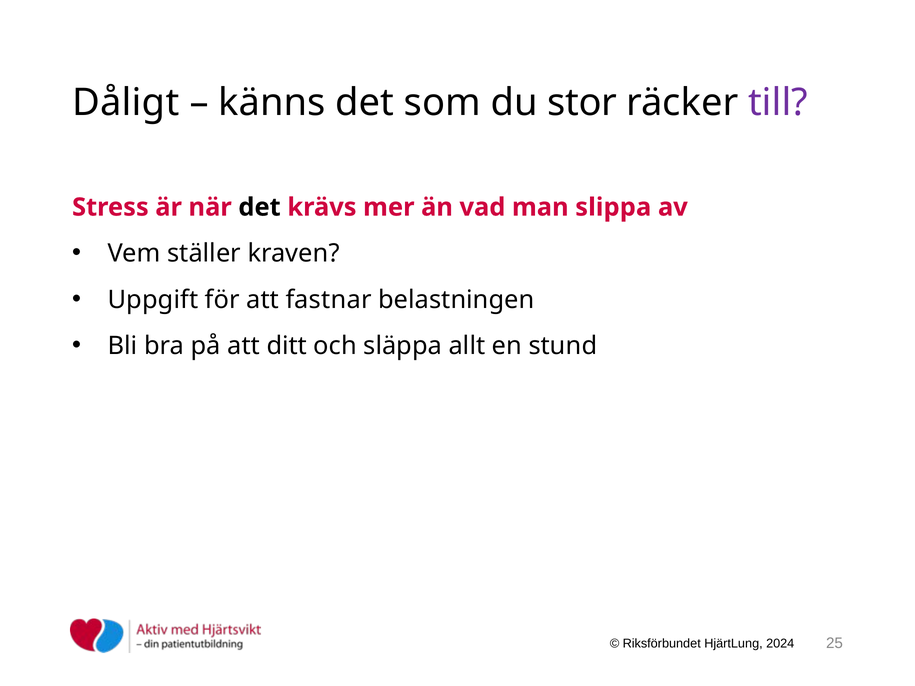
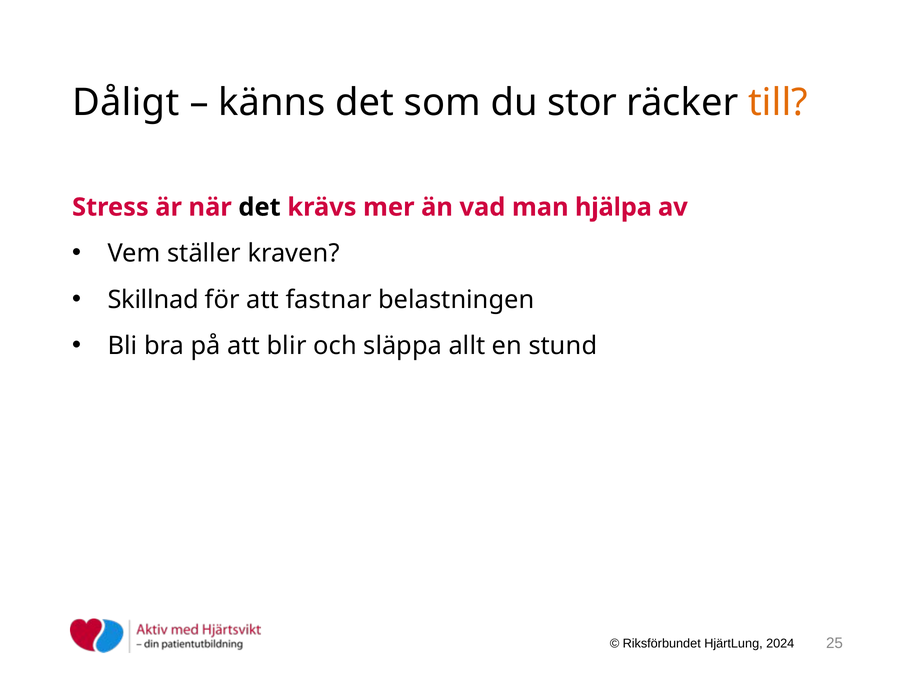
till colour: purple -> orange
slippa: slippa -> hjälpa
Uppgift: Uppgift -> Skillnad
ditt: ditt -> blir
